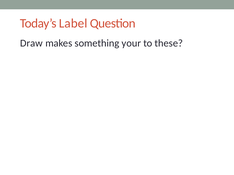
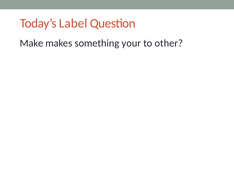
Draw: Draw -> Make
these: these -> other
